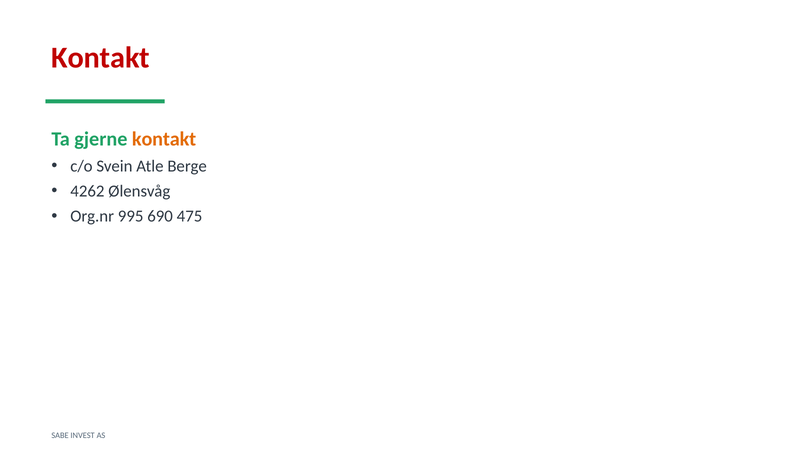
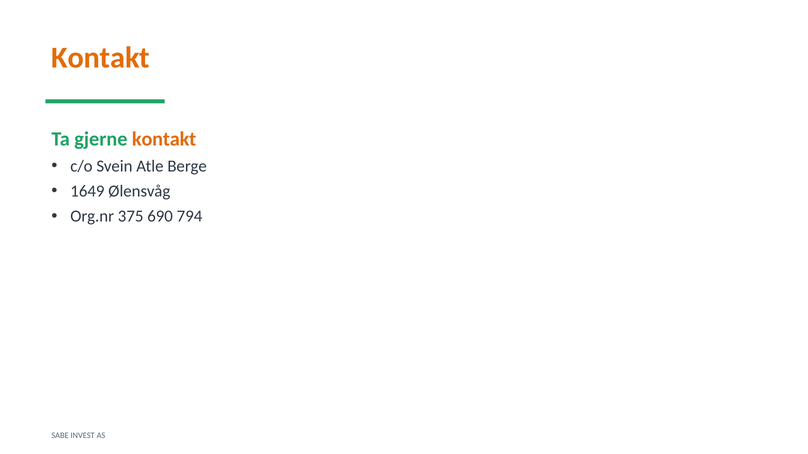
Kontakt at (101, 58) colour: red -> orange
4262: 4262 -> 1649
995: 995 -> 375
475: 475 -> 794
